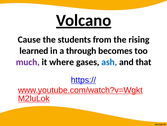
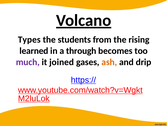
Cause: Cause -> Types
where: where -> joined
ash colour: blue -> orange
that: that -> drip
